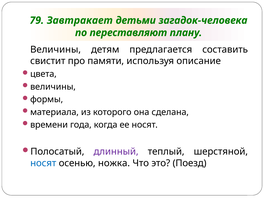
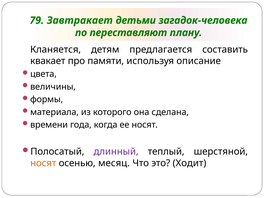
Величины at (56, 50): Величины -> Кланяется
свистит: свистит -> квакает
носят at (43, 163) colour: blue -> orange
ножка: ножка -> месяц
Поезд: Поезд -> Ходит
